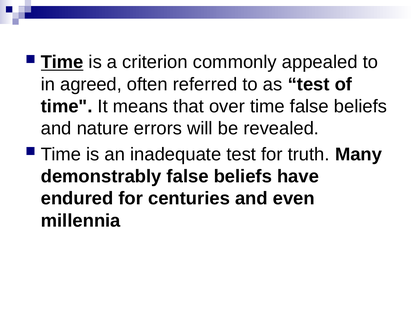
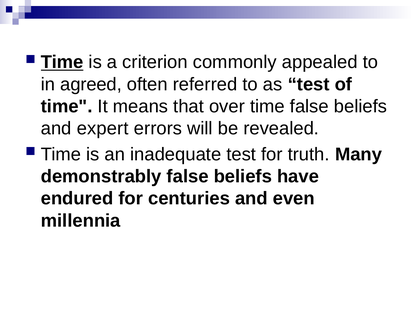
nature: nature -> expert
